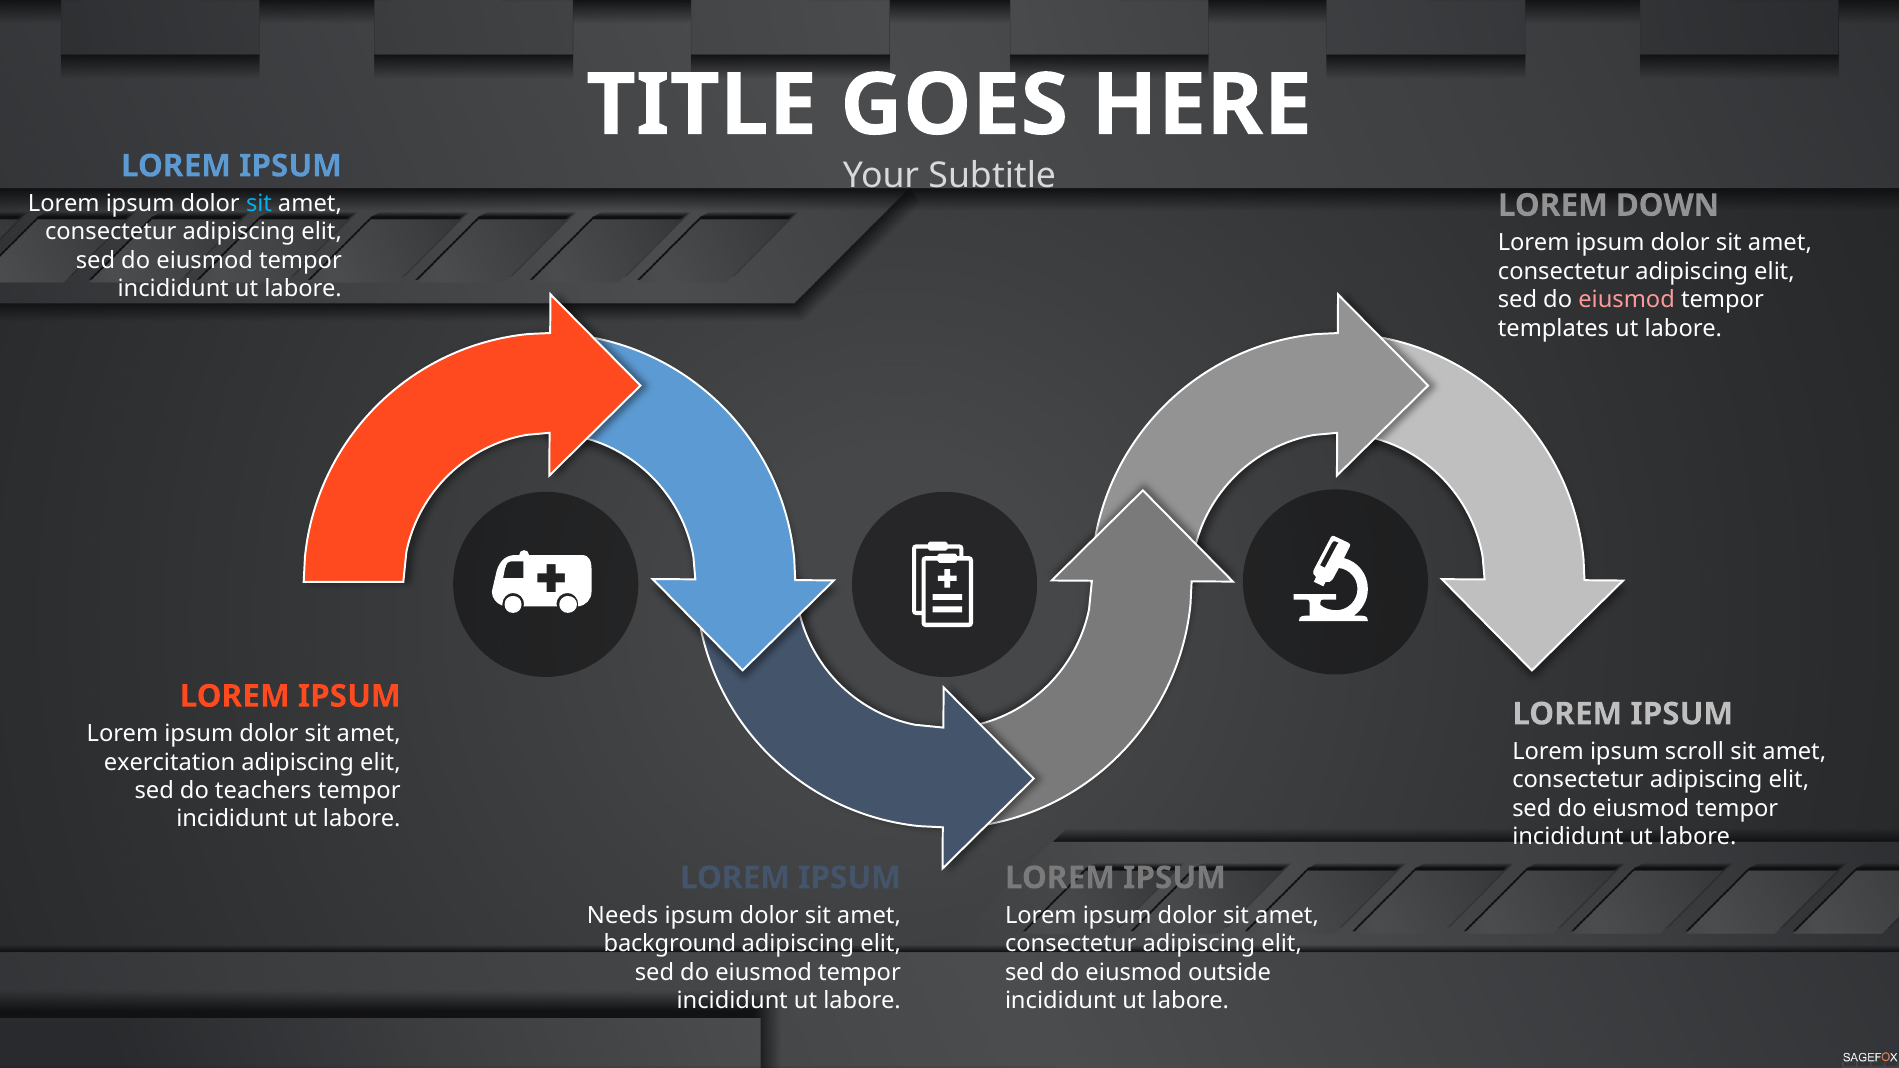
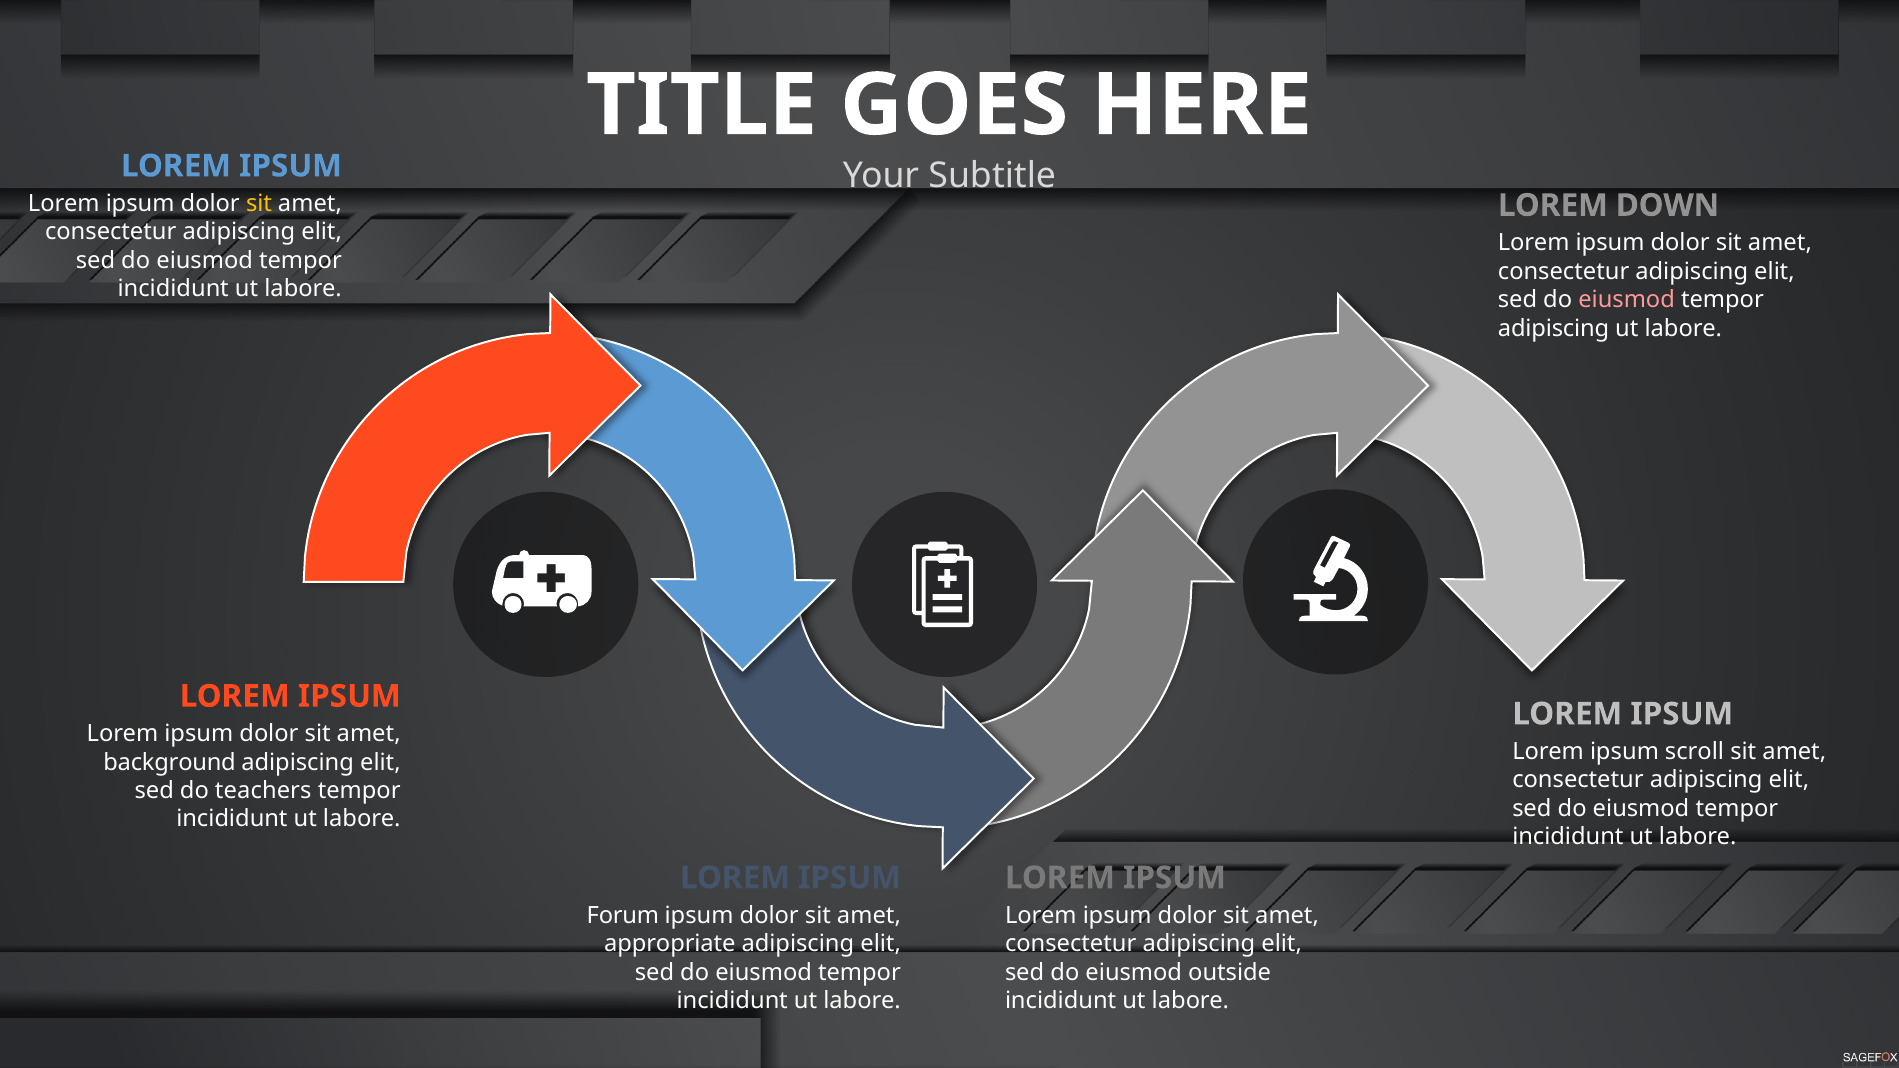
sit at (259, 203) colour: light blue -> yellow
templates at (1553, 328): templates -> adipiscing
exercitation: exercitation -> background
Needs: Needs -> Forum
background: background -> appropriate
